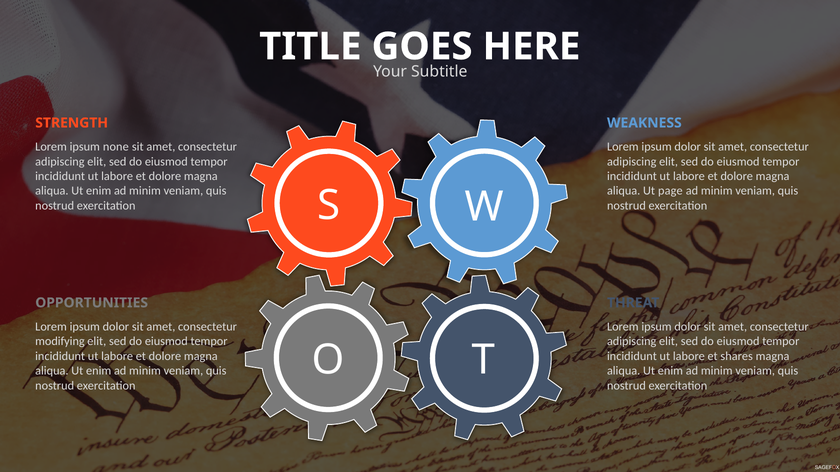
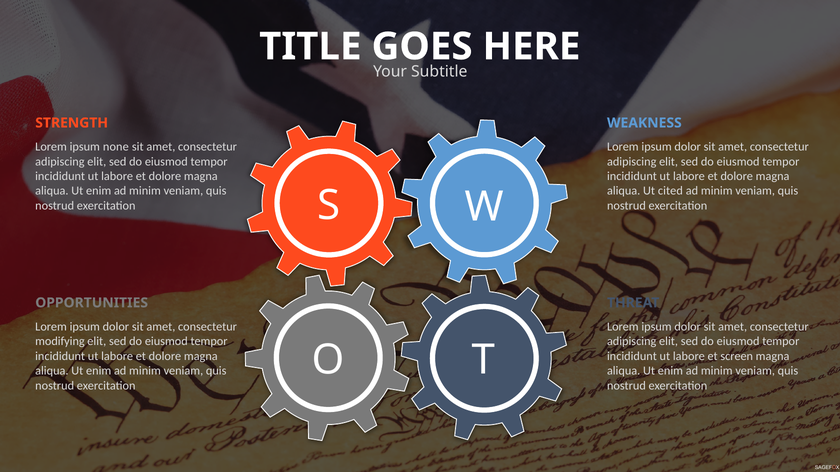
page: page -> cited
shares: shares -> screen
